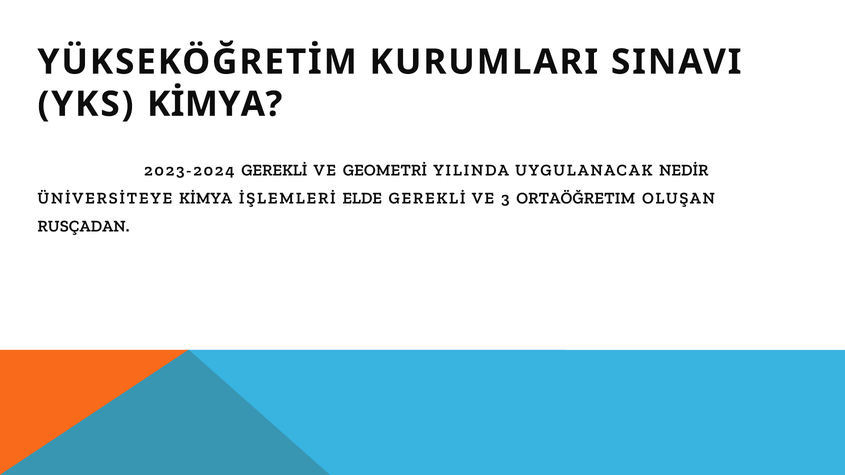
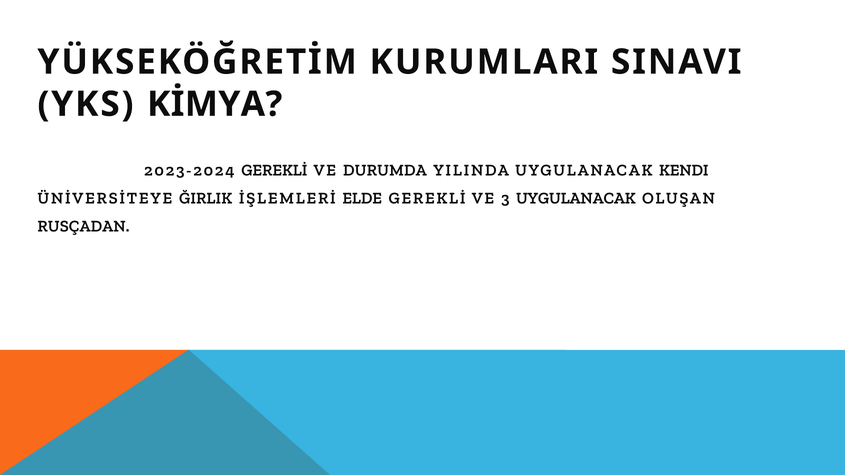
GEOMETRİ: GEOMETRİ -> DURUMDA
NEDİR: NEDİR -> KENDI
ÜNİVERSİTEYE KİMYA: KİMYA -> ĞIRLIK
3 ORTAÖĞRETIM: ORTAÖĞRETIM -> UYGULANACAK
